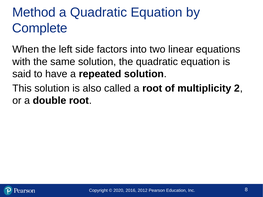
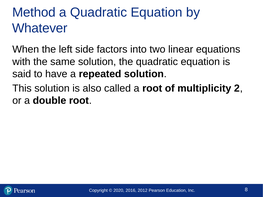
Complete: Complete -> Whatever
